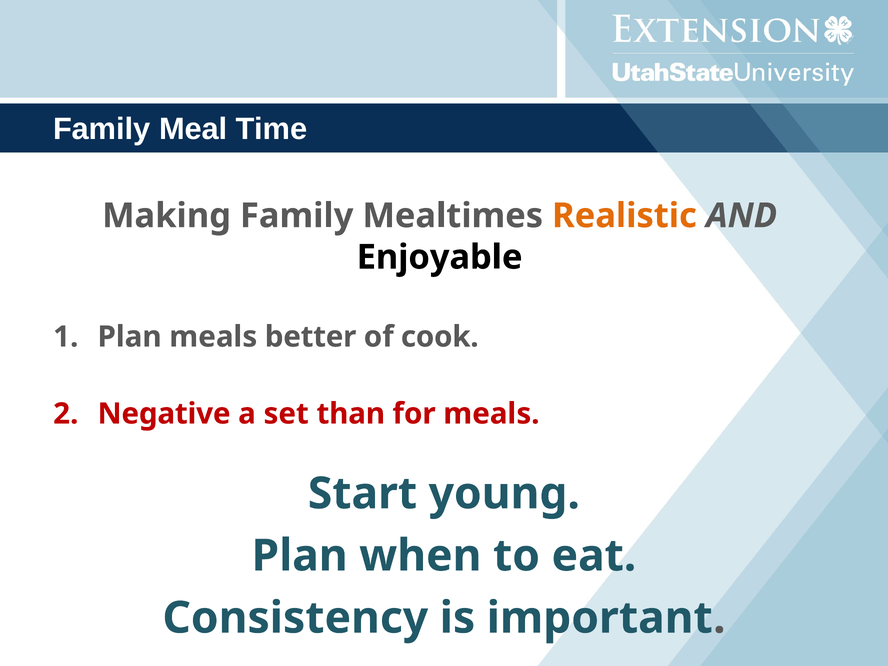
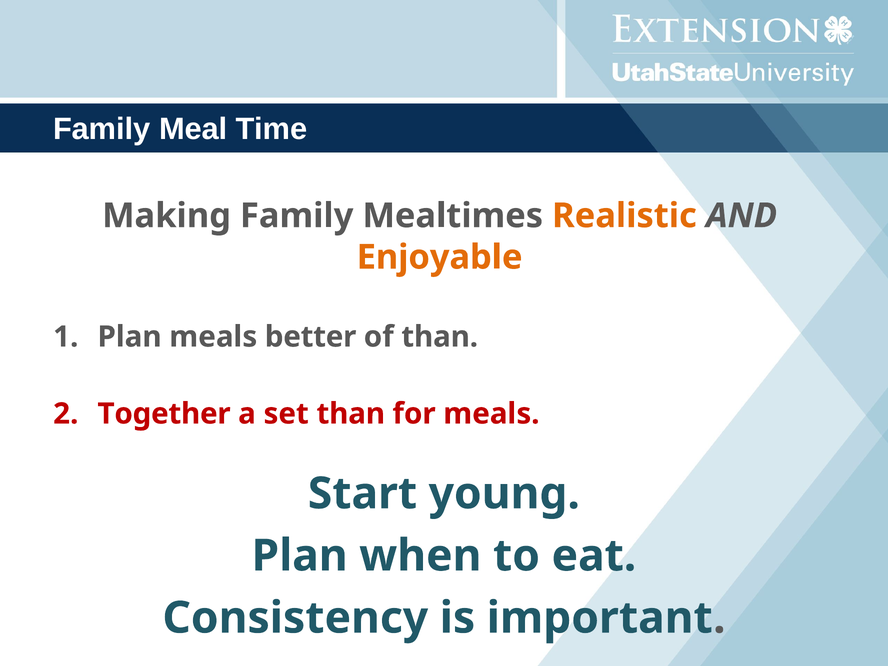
Enjoyable colour: black -> orange
of cook: cook -> than
Negative: Negative -> Together
